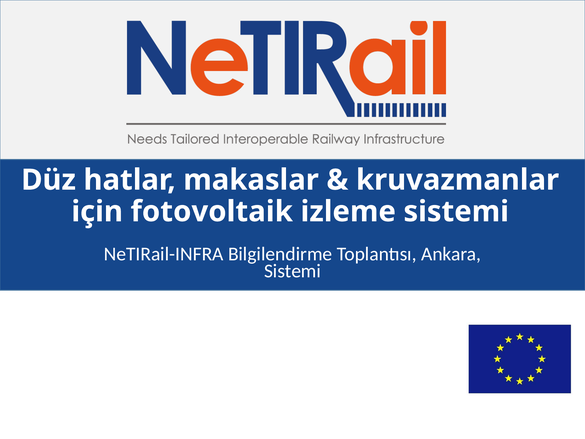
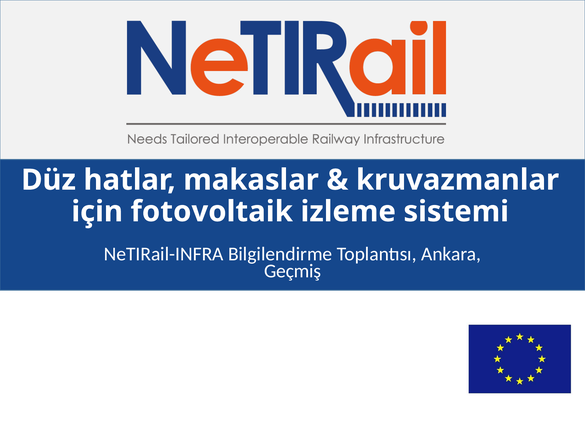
Sistemi at (293, 271): Sistemi -> Geçmiş
